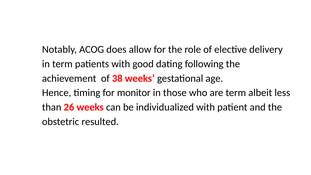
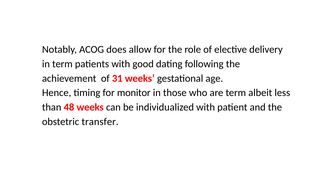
38: 38 -> 31
26: 26 -> 48
resulted: resulted -> transfer
